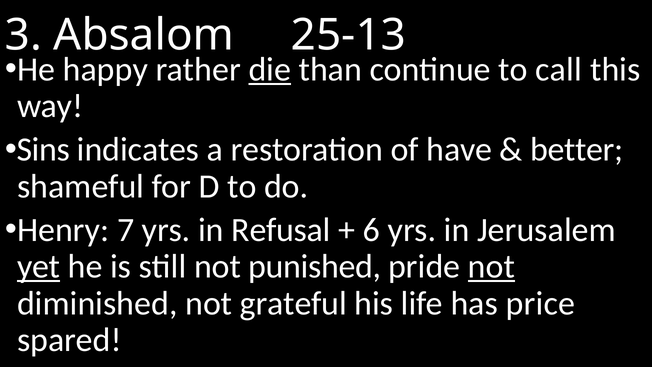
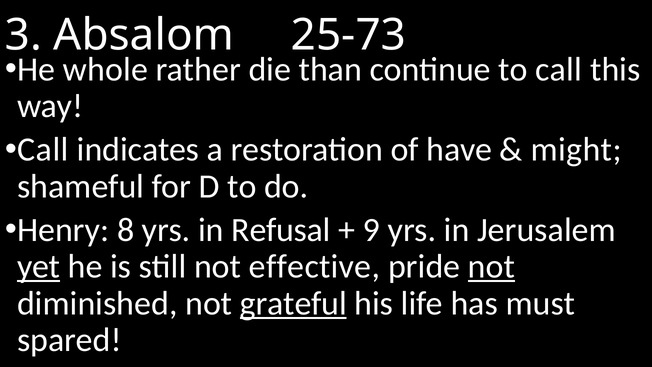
25-13: 25-13 -> 25-73
happy: happy -> whole
die underline: present -> none
Sins at (43, 150): Sins -> Call
better: better -> might
7: 7 -> 8
6: 6 -> 9
punished: punished -> effective
grateful underline: none -> present
price: price -> must
